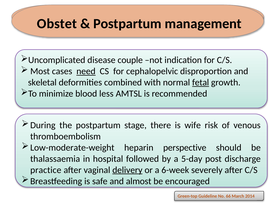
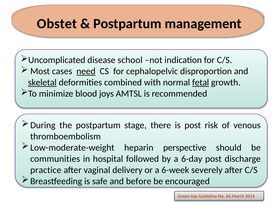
couple: couple -> school
skeletal underline: none -> present
less: less -> joys
is wife: wife -> post
thalassaemia: thalassaemia -> communities
5-day: 5-day -> 6-day
delivery underline: present -> none
almost: almost -> before
